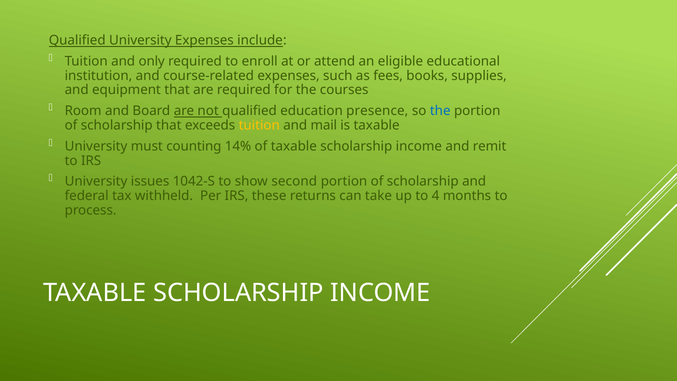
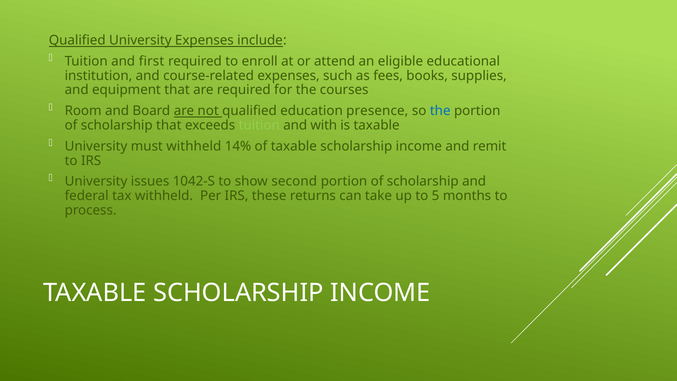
only: only -> first
tuition at (259, 125) colour: yellow -> light green
mail: mail -> with
must counting: counting -> withheld
4: 4 -> 5
